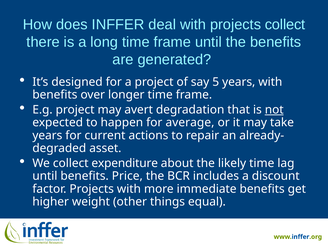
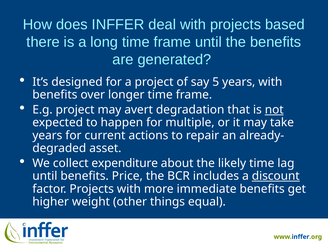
projects collect: collect -> based
average: average -> multiple
discount underline: none -> present
